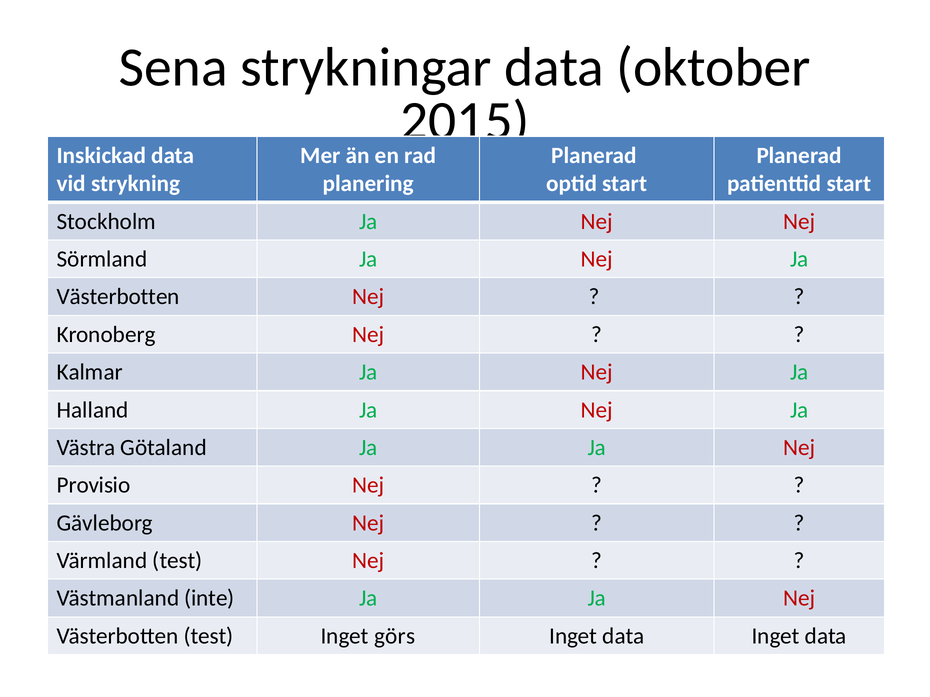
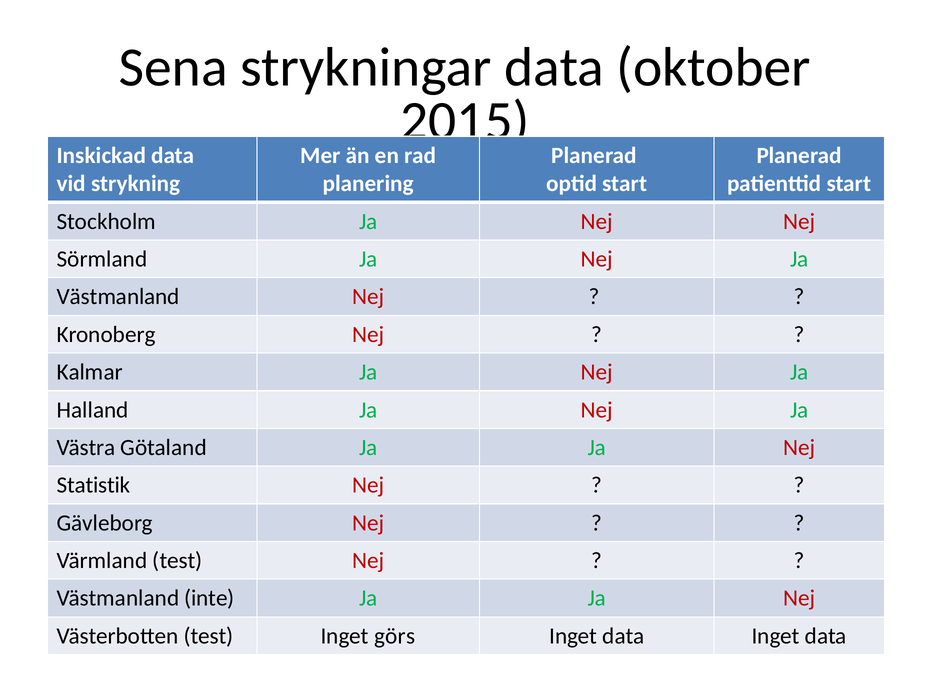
Västerbotten at (118, 297): Västerbotten -> Västmanland
Provisio: Provisio -> Statistik
